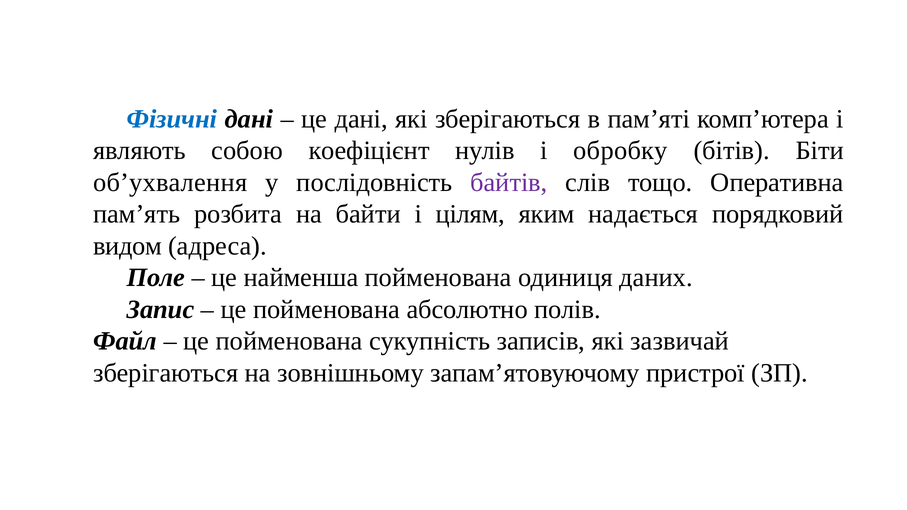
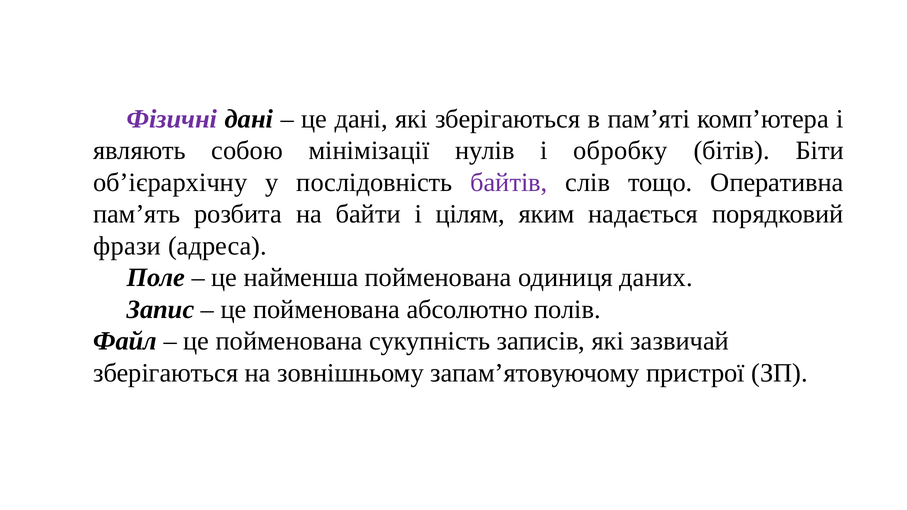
Фізичні colour: blue -> purple
коефіцієнт: коефіцієнт -> мінімізації
об’ухвалення: об’ухвалення -> об’ієрархічну
видом: видом -> фрази
